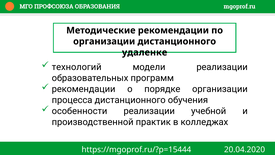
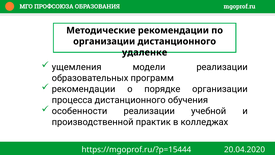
технологий: технологий -> ущемления
